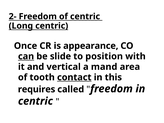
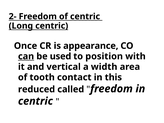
slide: slide -> used
mand: mand -> width
contact underline: present -> none
requires: requires -> reduced
